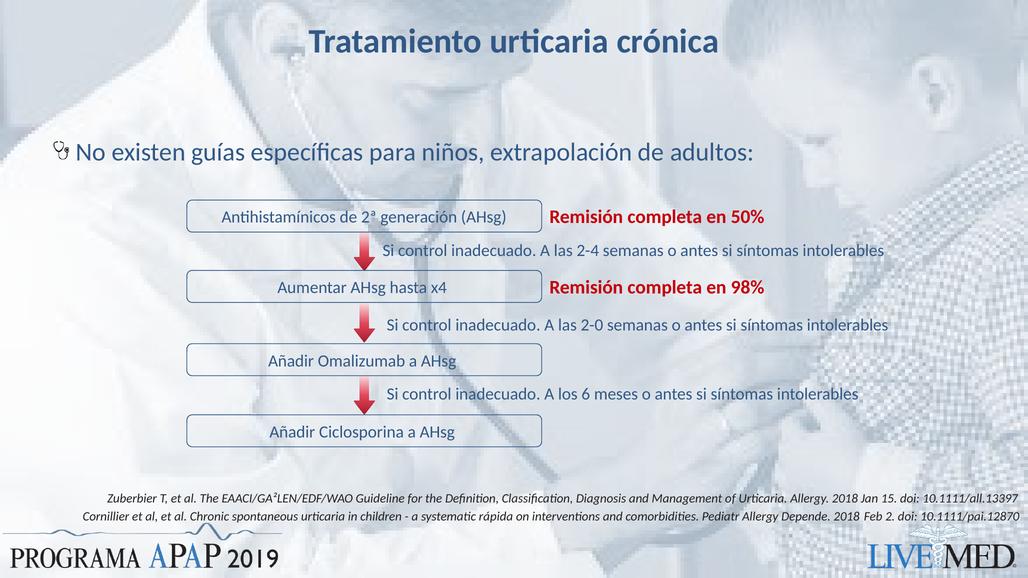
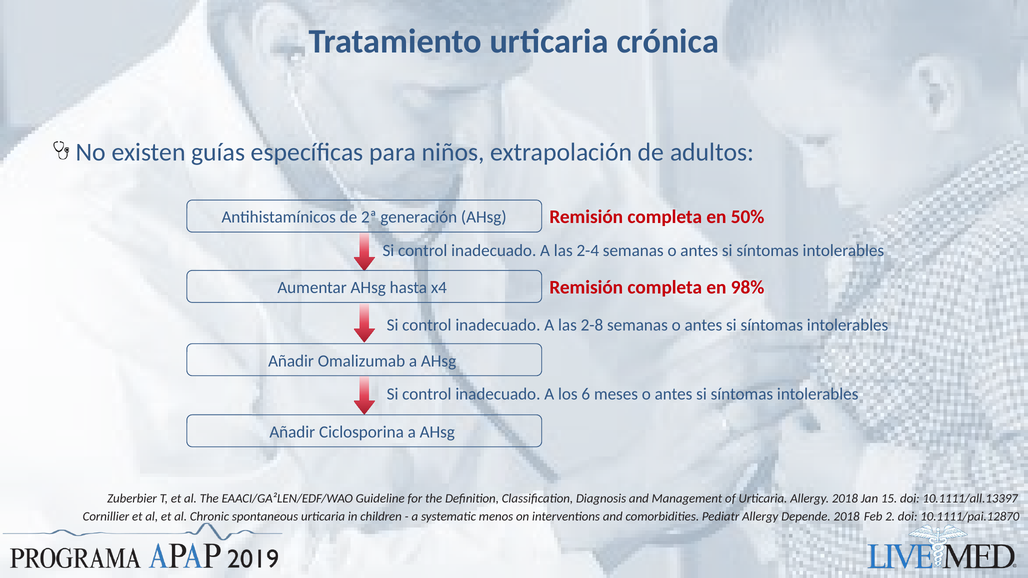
2-0: 2-0 -> 2-8
rápida: rápida -> menos
